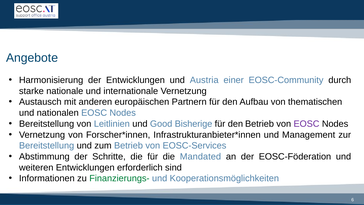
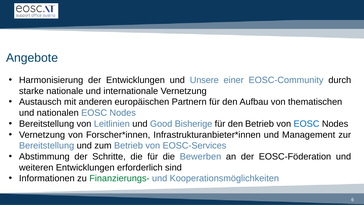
Austria: Austria -> Unsere
EOSC at (307, 124) colour: purple -> blue
Mandated: Mandated -> Bewerben
